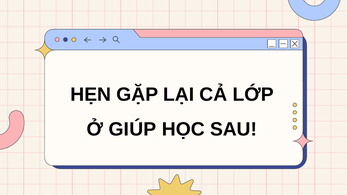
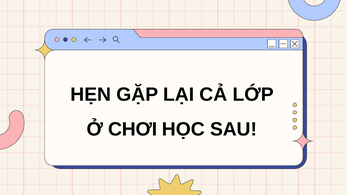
GIÚP: GIÚP -> CHƠI
